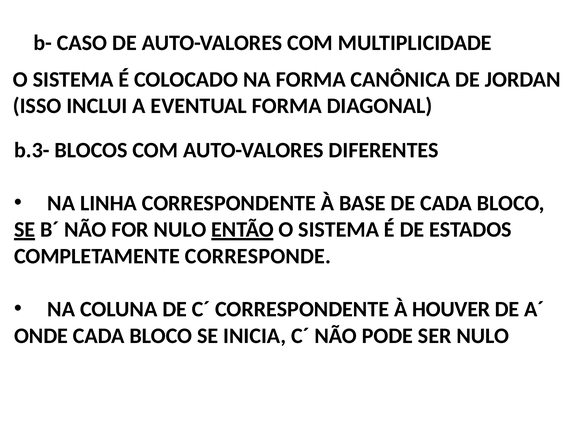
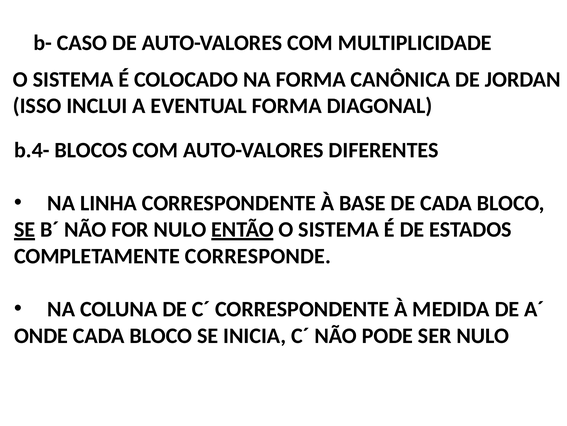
b.3-: b.3- -> b.4-
HOUVER: HOUVER -> MEDIDA
